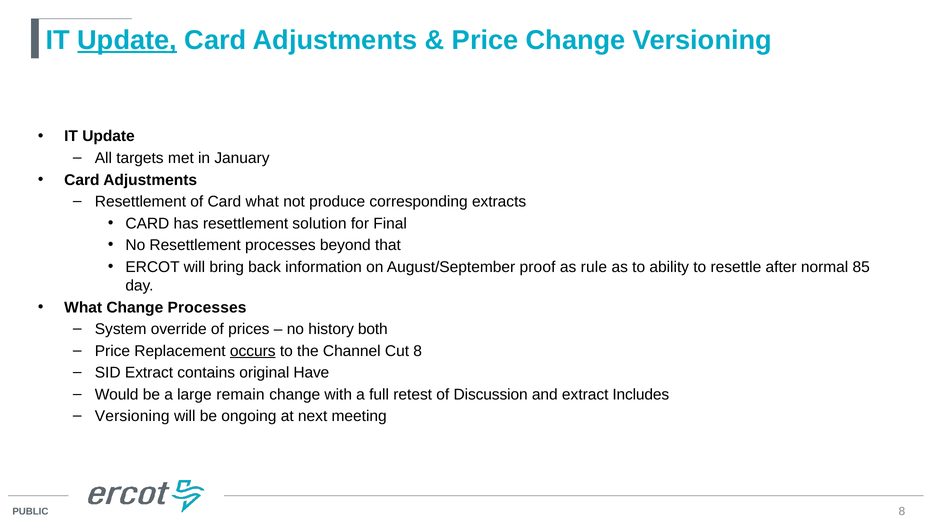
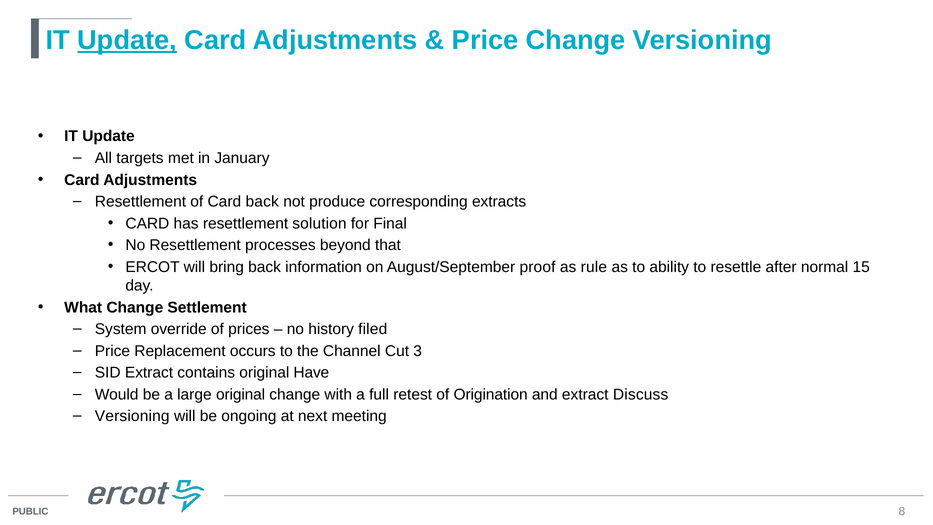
Card what: what -> back
85: 85 -> 15
Change Processes: Processes -> Settlement
both: both -> filed
occurs underline: present -> none
Cut 8: 8 -> 3
large remain: remain -> original
Discussion: Discussion -> Origination
Includes: Includes -> Discuss
